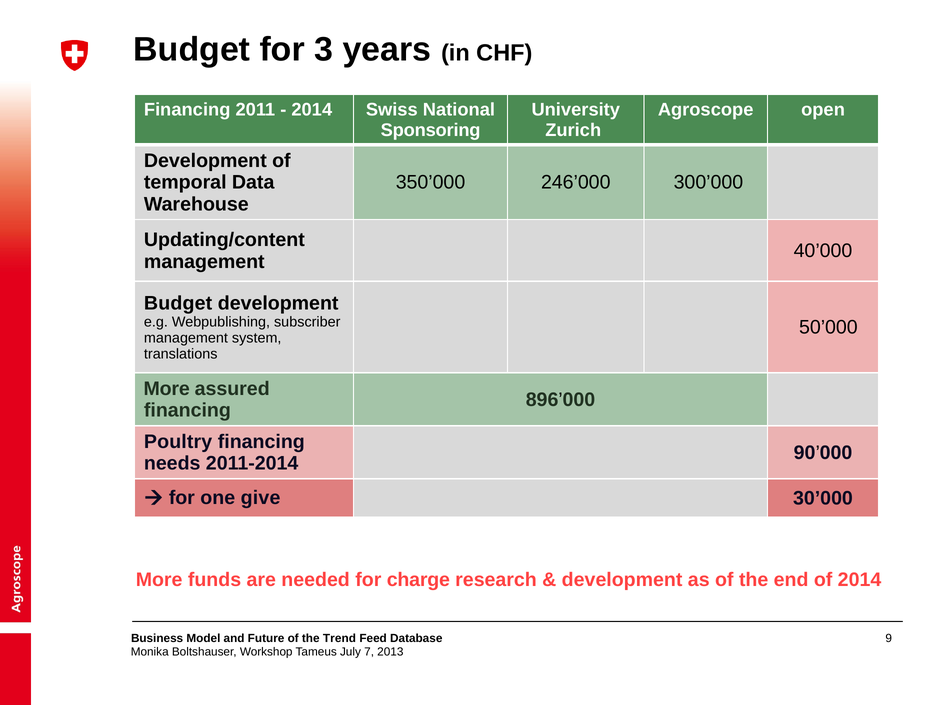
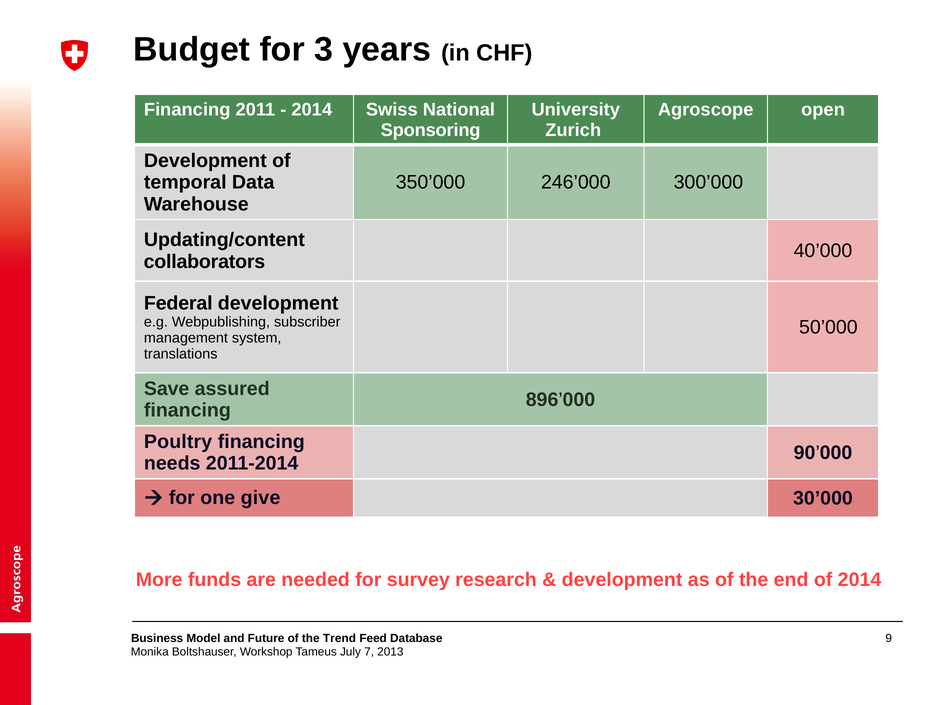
management at (204, 262): management -> collaborators
Budget at (178, 303): Budget -> Federal
More at (167, 389): More -> Save
charge: charge -> survey
